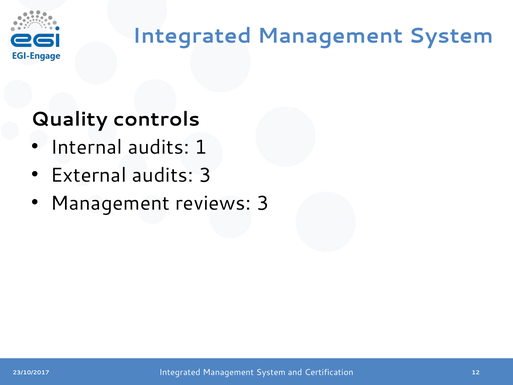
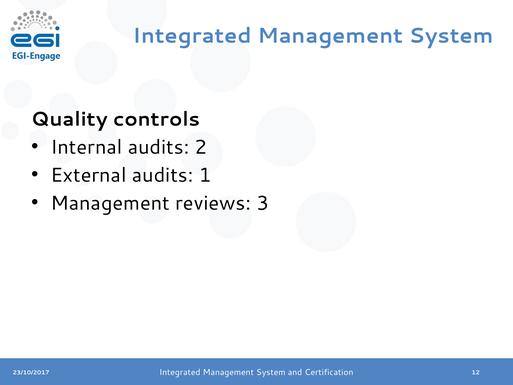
1: 1 -> 2
audits 3: 3 -> 1
